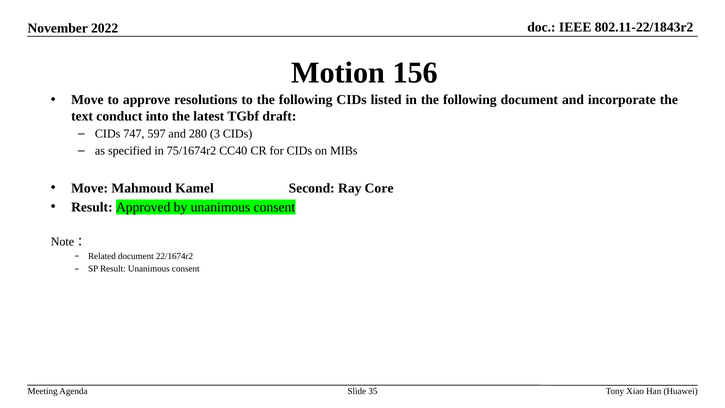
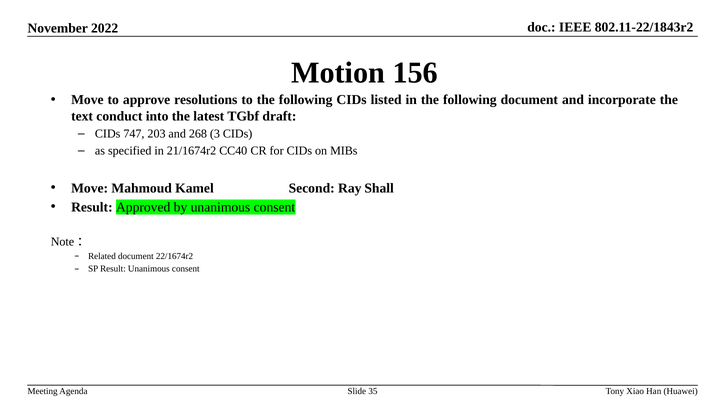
597: 597 -> 203
280: 280 -> 268
75/1674r2: 75/1674r2 -> 21/1674r2
Core: Core -> Shall
